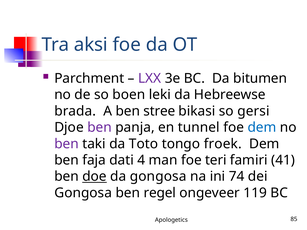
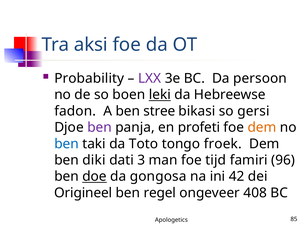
Parchment: Parchment -> Probability
bitumen: bitumen -> persoon
leki underline: none -> present
brada: brada -> fadon
tunnel: tunnel -> profeti
dem at (262, 128) colour: blue -> orange
ben at (67, 144) colour: purple -> blue
faja: faja -> diki
4: 4 -> 3
teri: teri -> tijd
41: 41 -> 96
74: 74 -> 42
Gongosa at (83, 193): Gongosa -> Origineel
119: 119 -> 408
